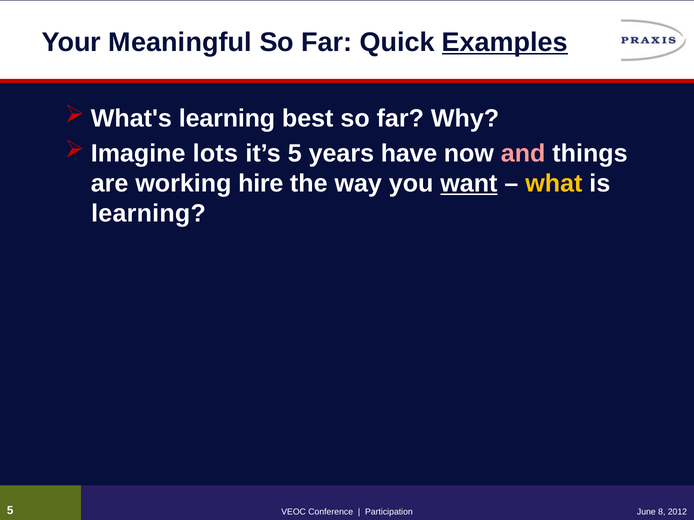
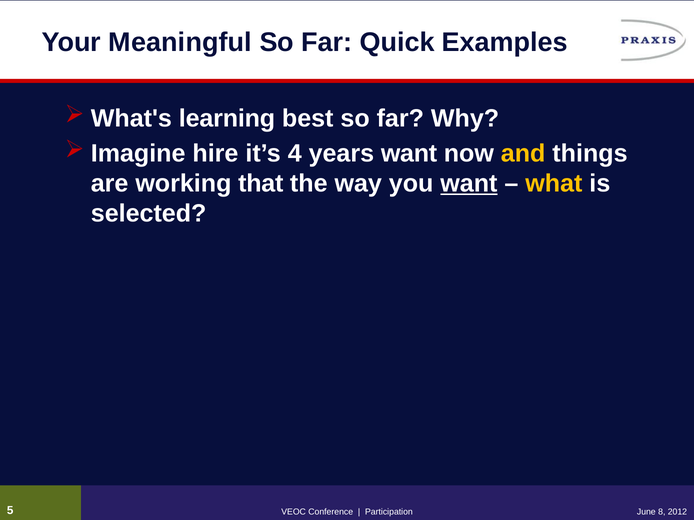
Examples underline: present -> none
lots: lots -> hire
it’s 5: 5 -> 4
years have: have -> want
and colour: pink -> yellow
hire: hire -> that
learning at (148, 214): learning -> selected
